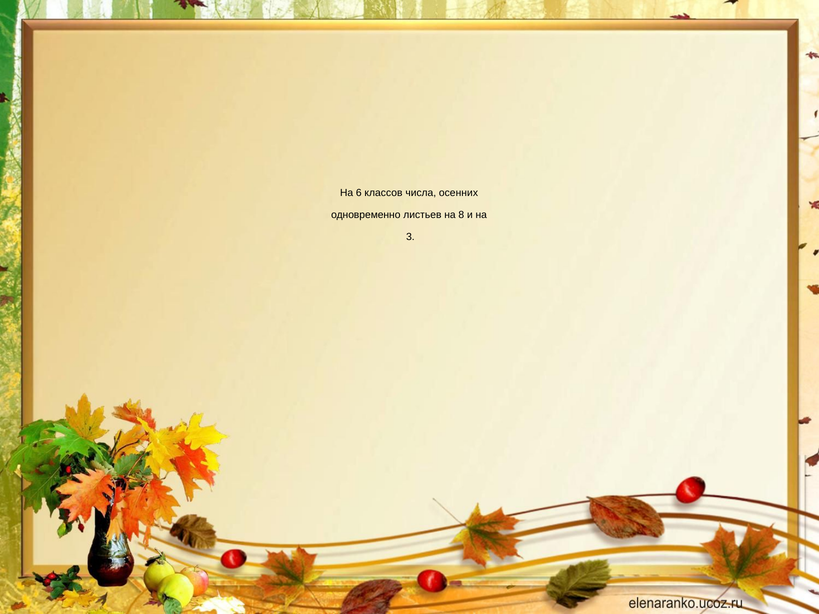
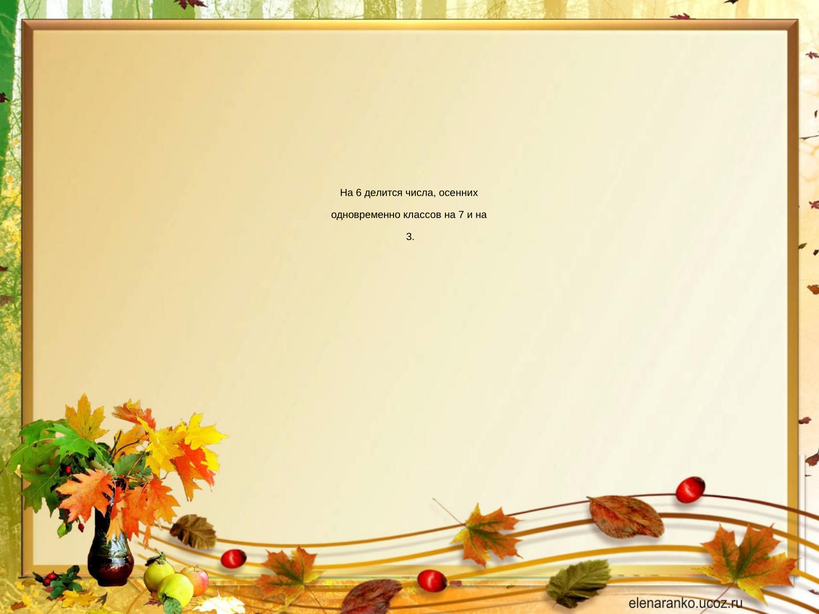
классов: классов -> делится
листьев: листьев -> классов
8: 8 -> 7
